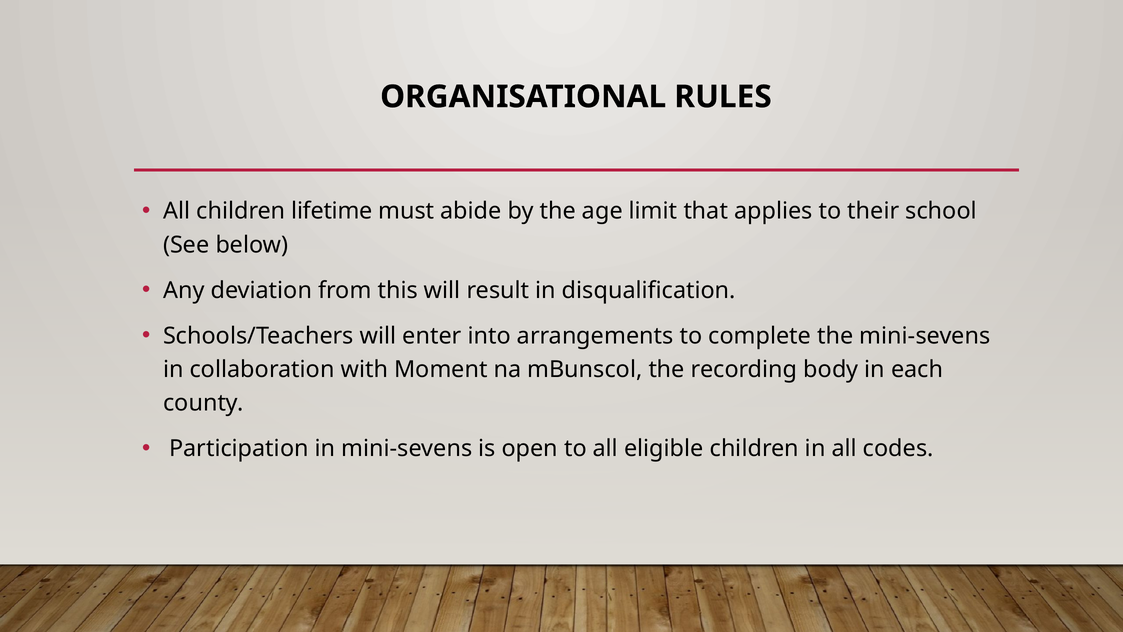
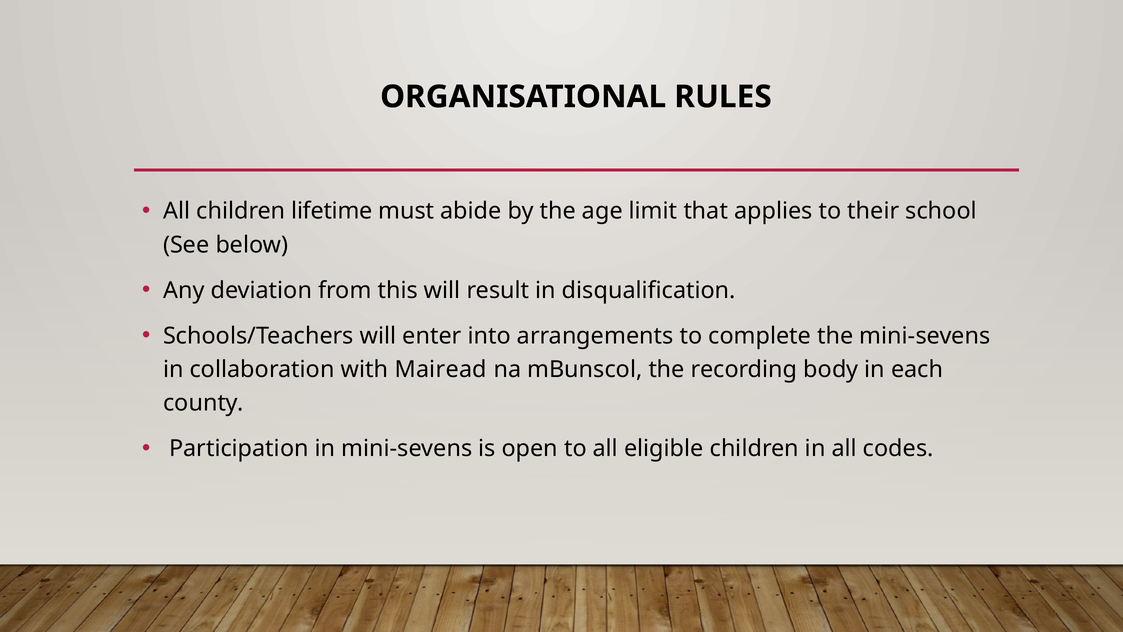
Moment: Moment -> Mairead
